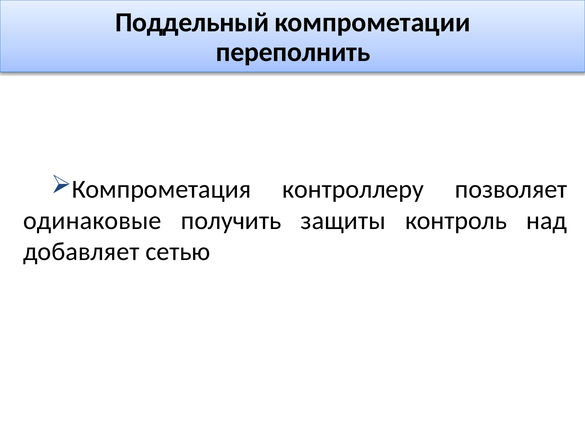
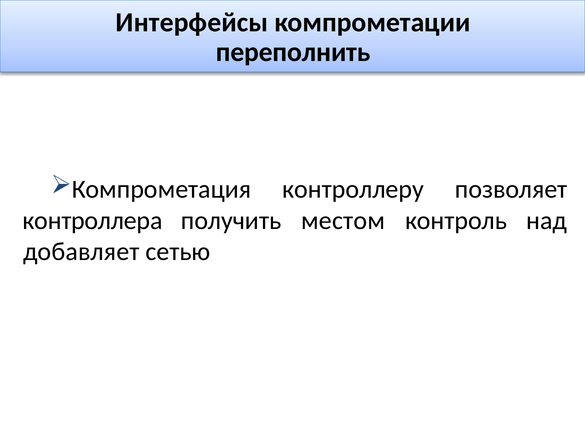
Поддельный: Поддельный -> Интерфейсы
одинаковые: одинаковые -> контроллера
защиты: защиты -> местом
